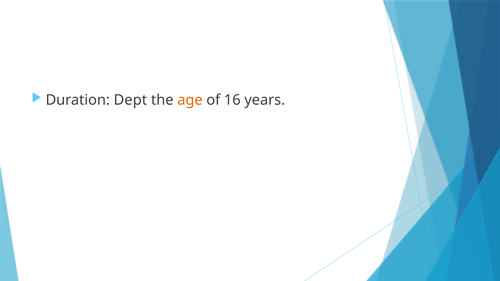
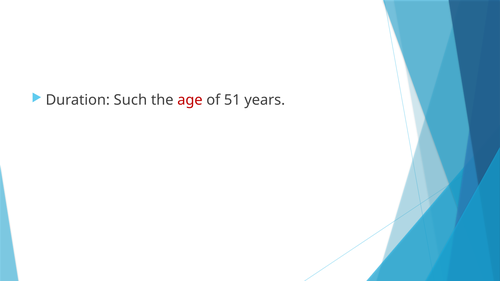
Dept: Dept -> Such
age colour: orange -> red
16: 16 -> 51
